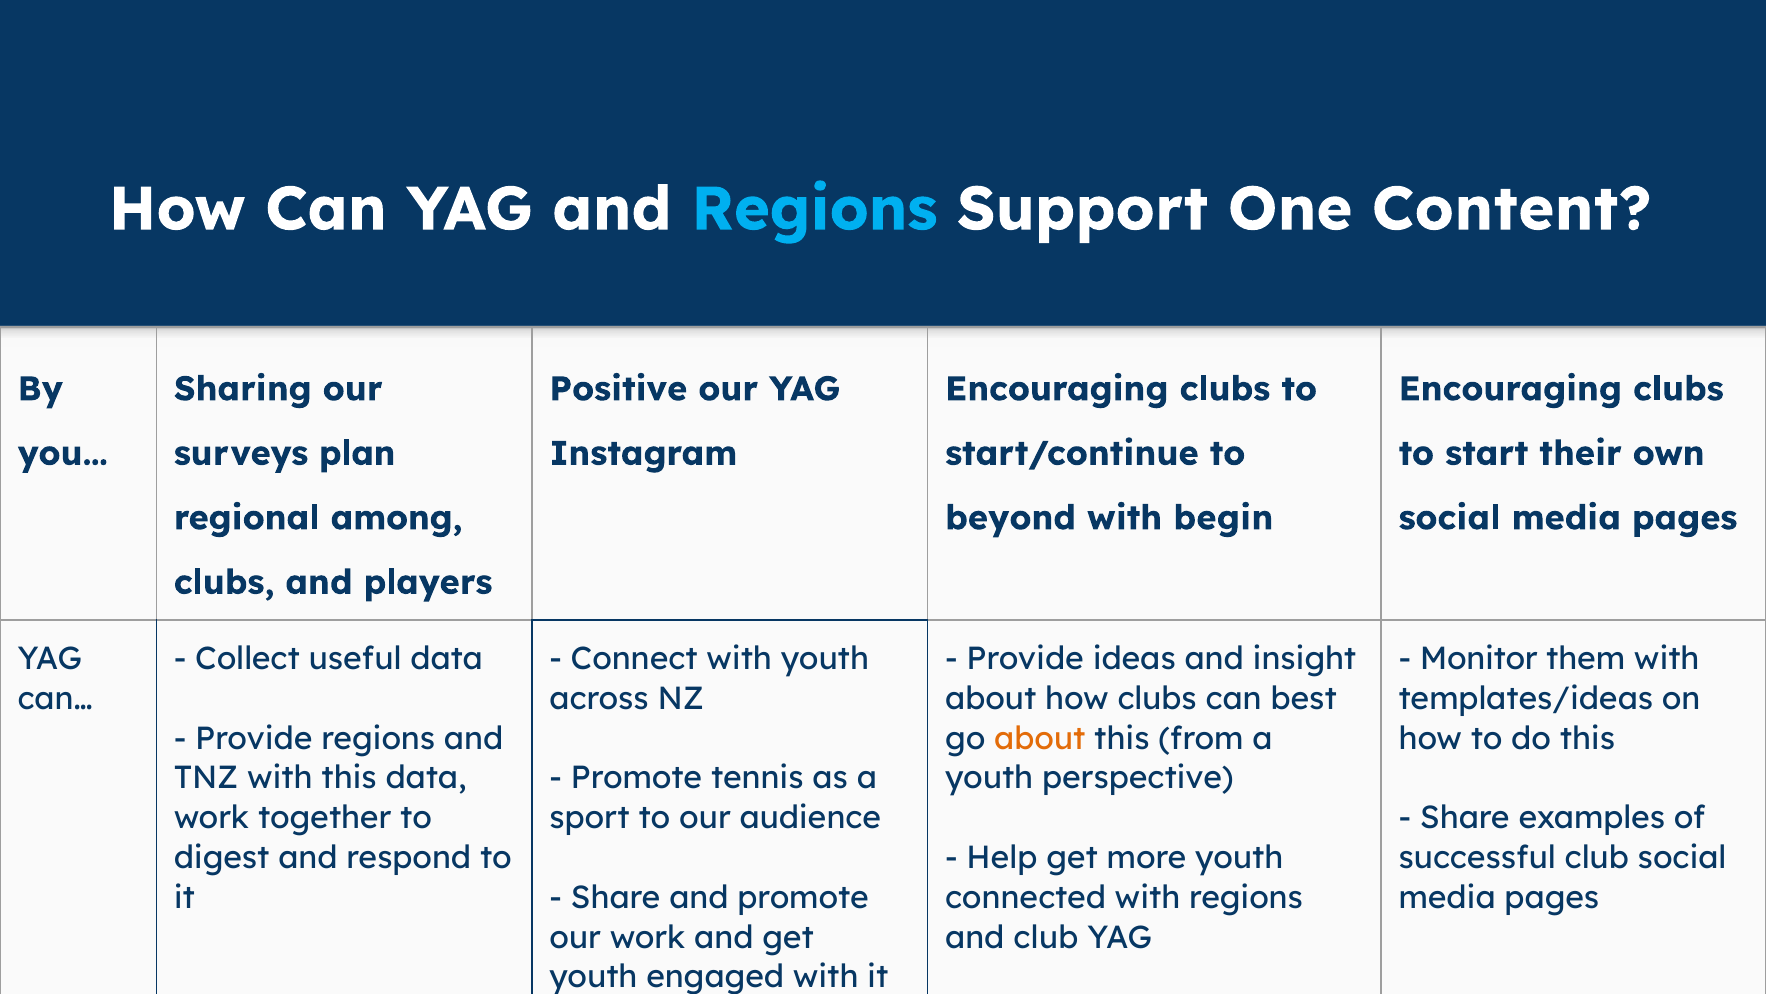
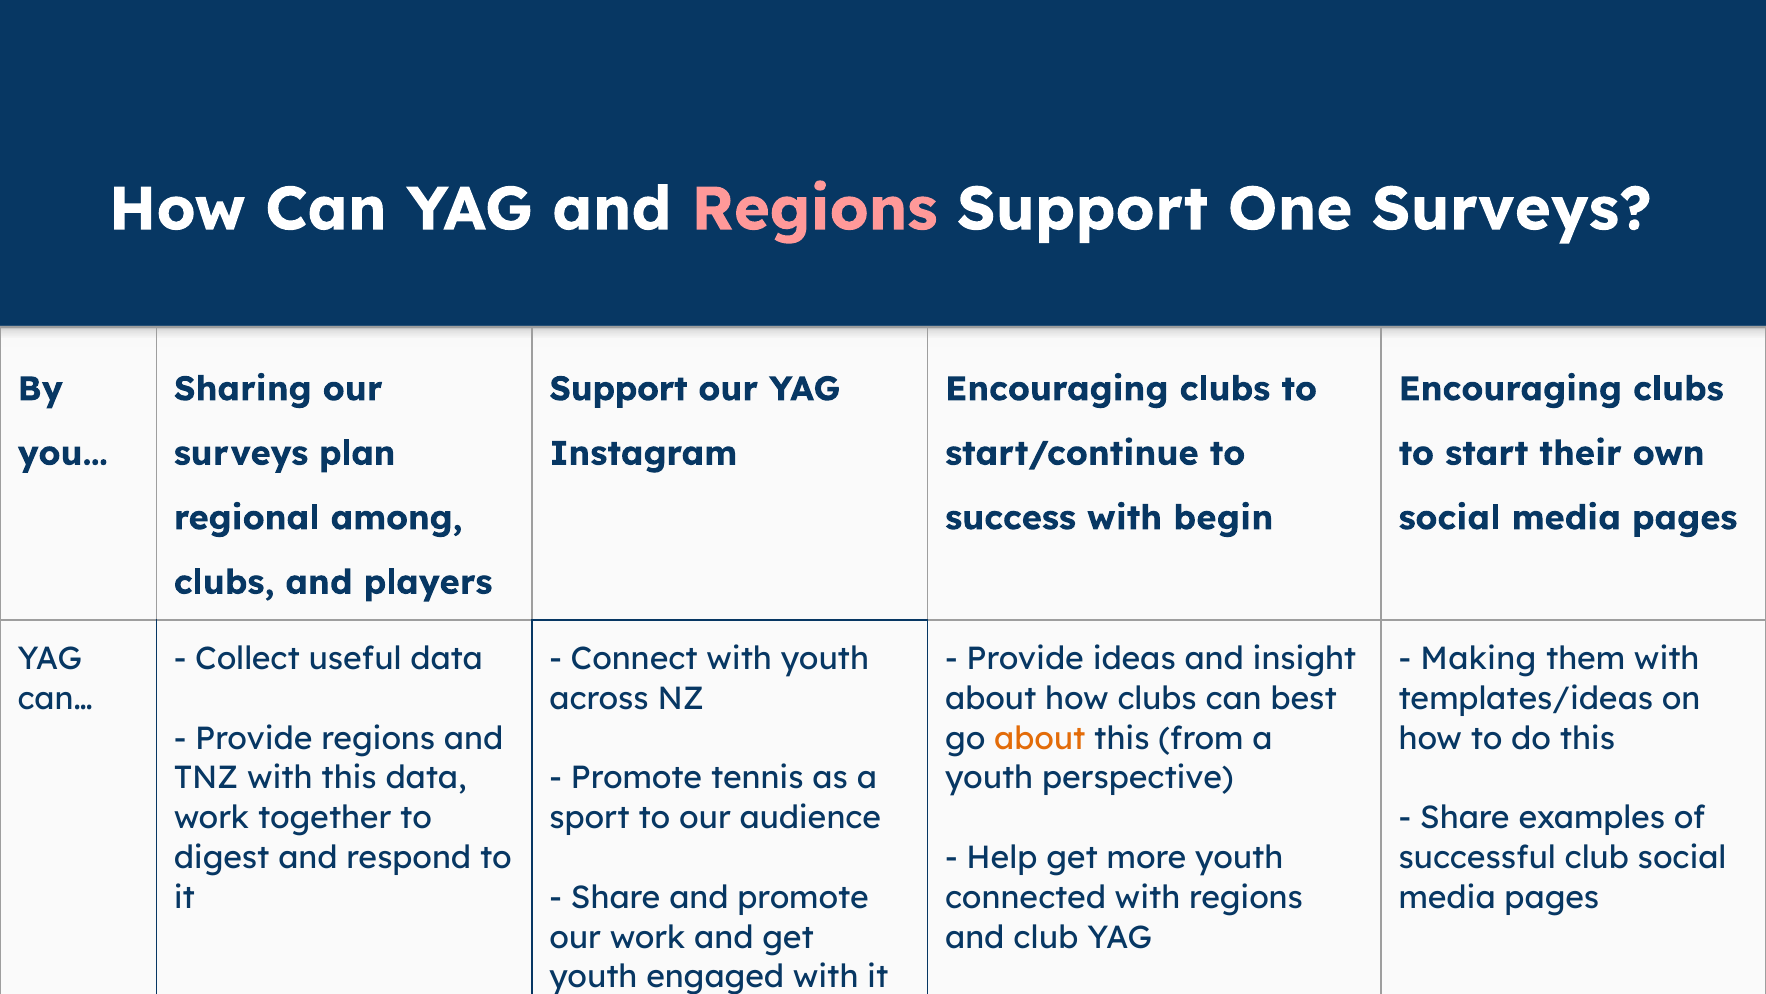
Regions at (814, 209) colour: light blue -> pink
One Content: Content -> Surveys
Positive at (618, 389): Positive -> Support
beyond: beyond -> success
Monitor: Monitor -> Making
